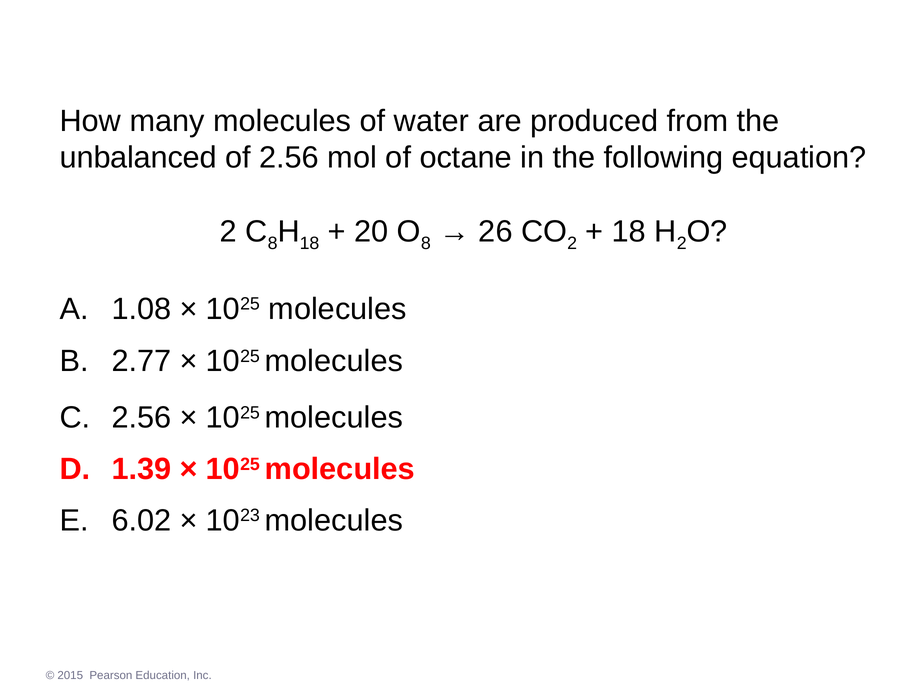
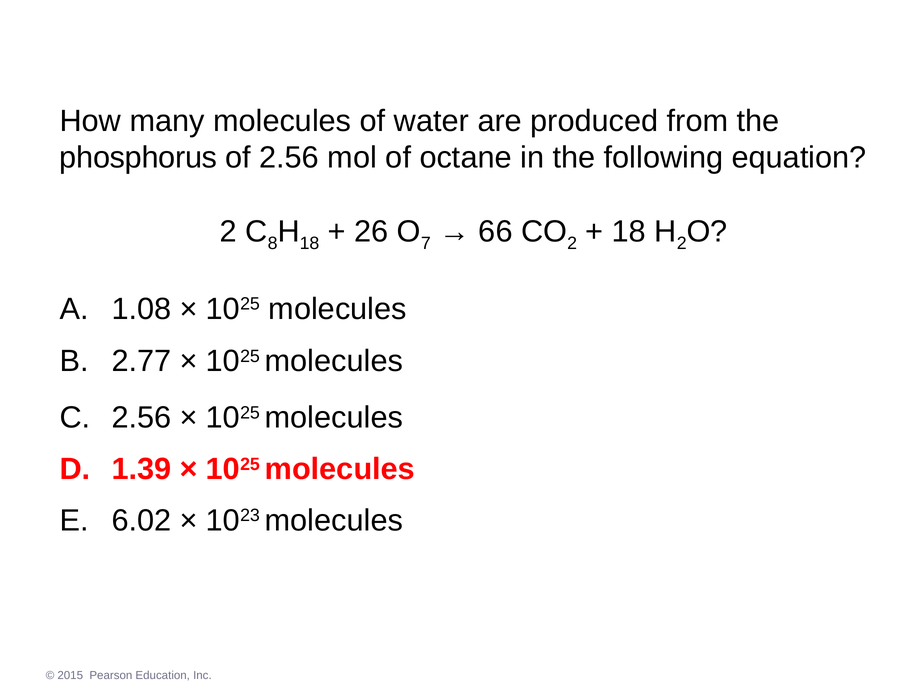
unbalanced: unbalanced -> phosphorus
20: 20 -> 26
8 at (426, 243): 8 -> 7
26: 26 -> 66
